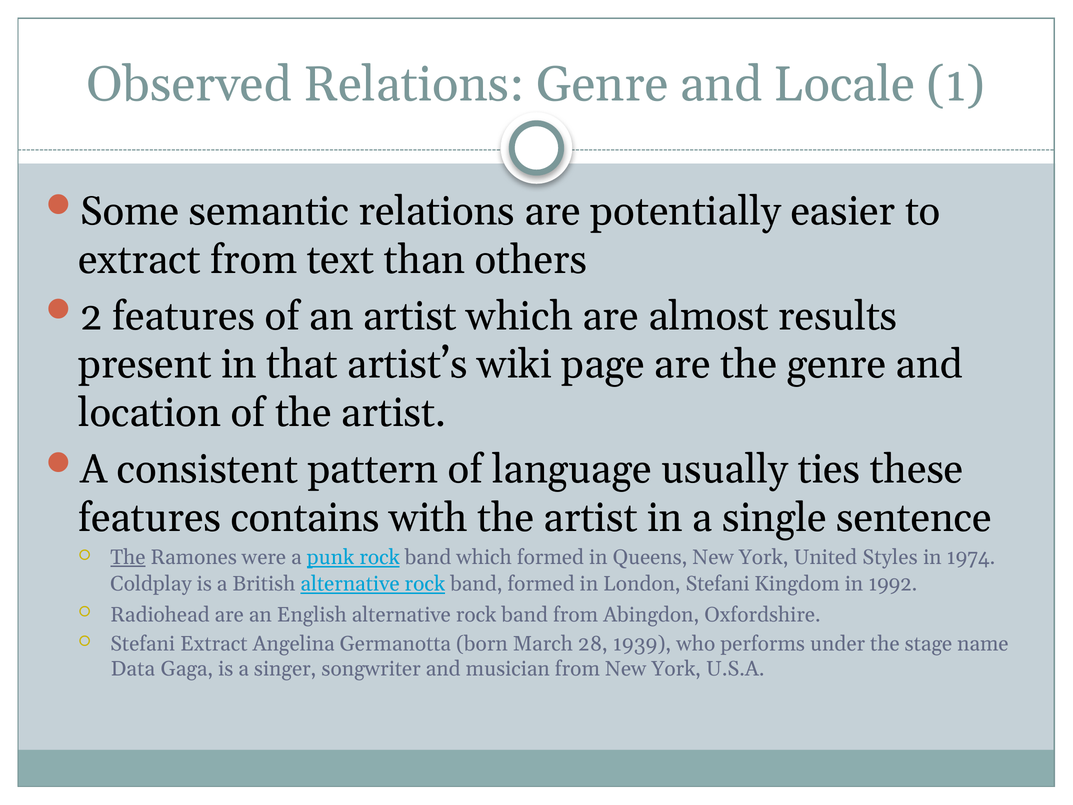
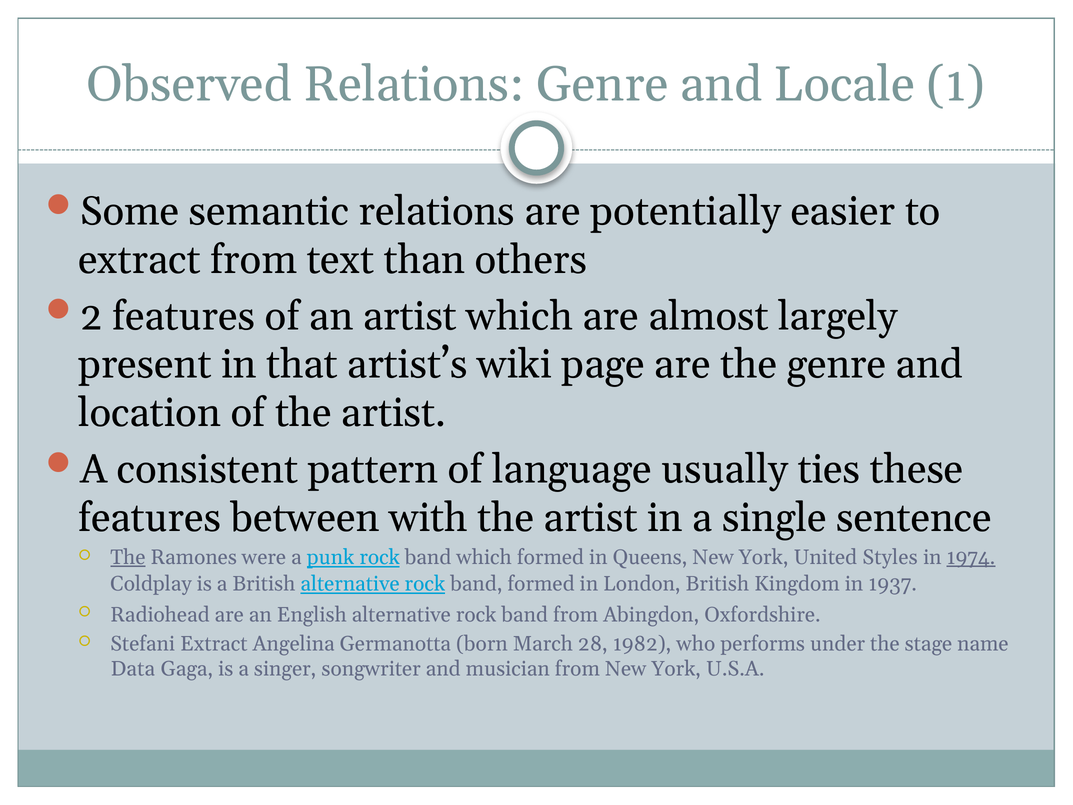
results: results -> largely
contains: contains -> between
1974 underline: none -> present
London Stefani: Stefani -> British
1992: 1992 -> 1937
1939: 1939 -> 1982
